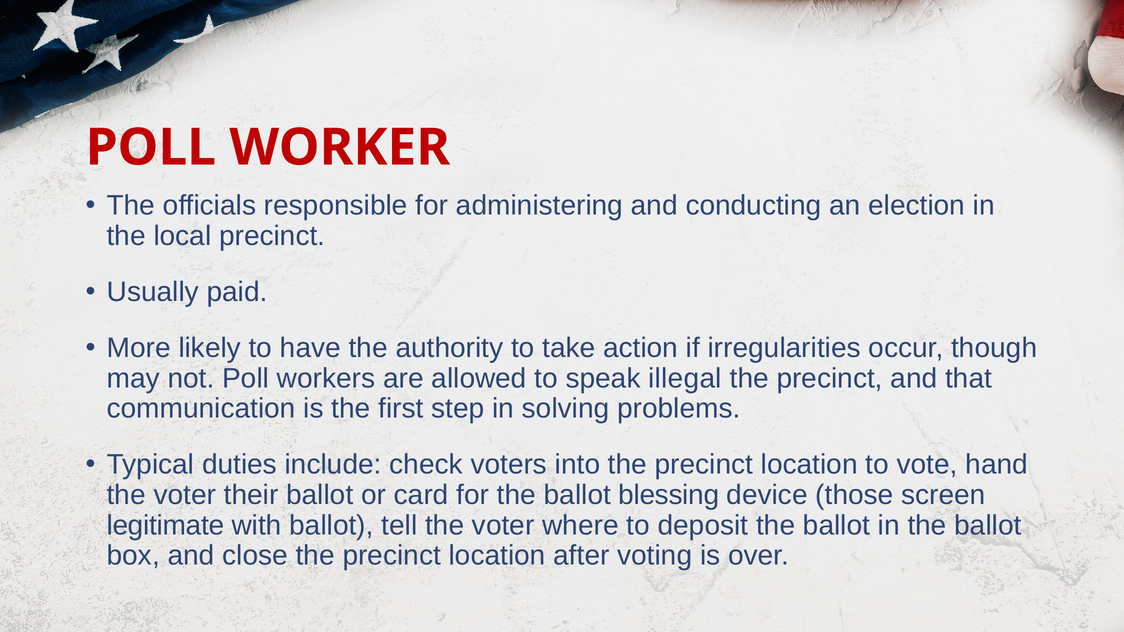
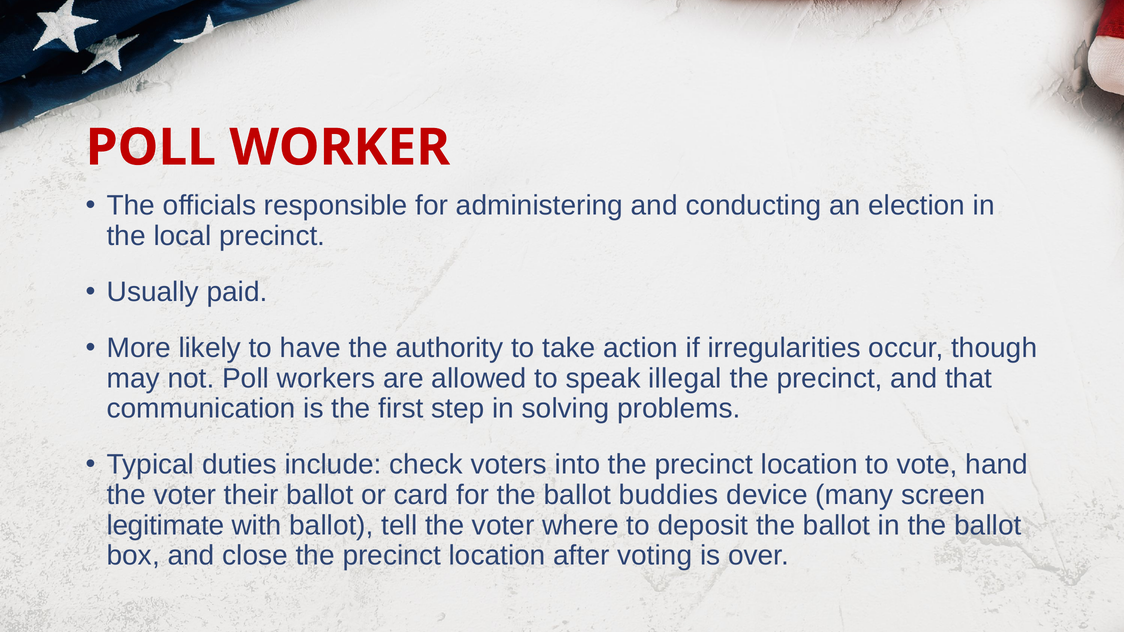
blessing: blessing -> buddies
those: those -> many
